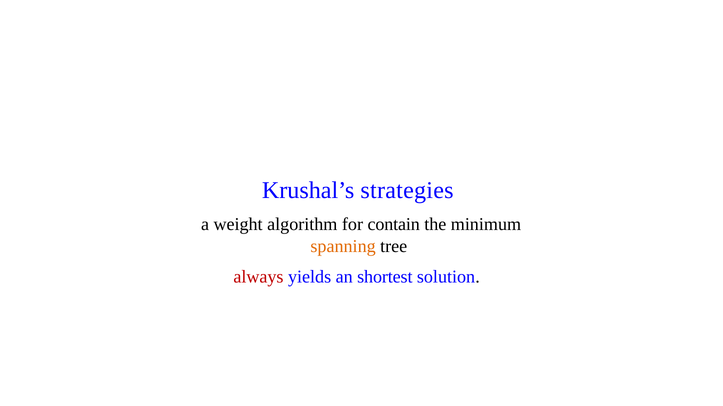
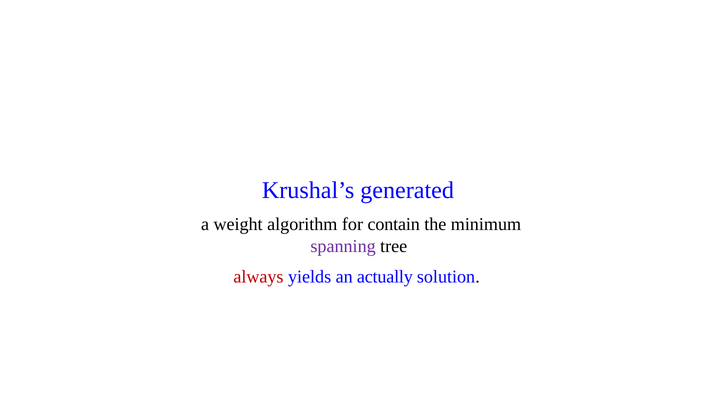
strategies: strategies -> generated
spanning colour: orange -> purple
shortest: shortest -> actually
